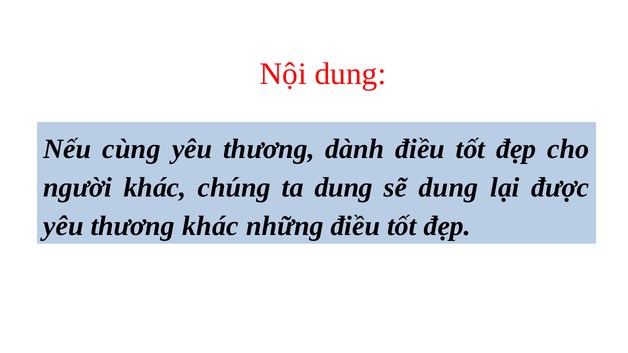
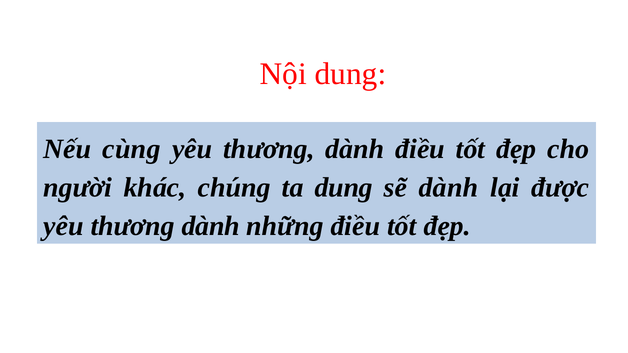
sẽ dung: dung -> dành
khác at (210, 226): khác -> dành
